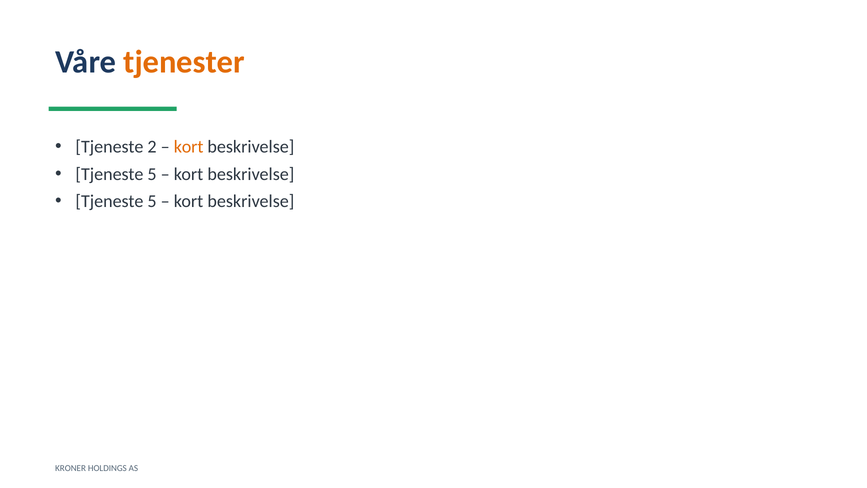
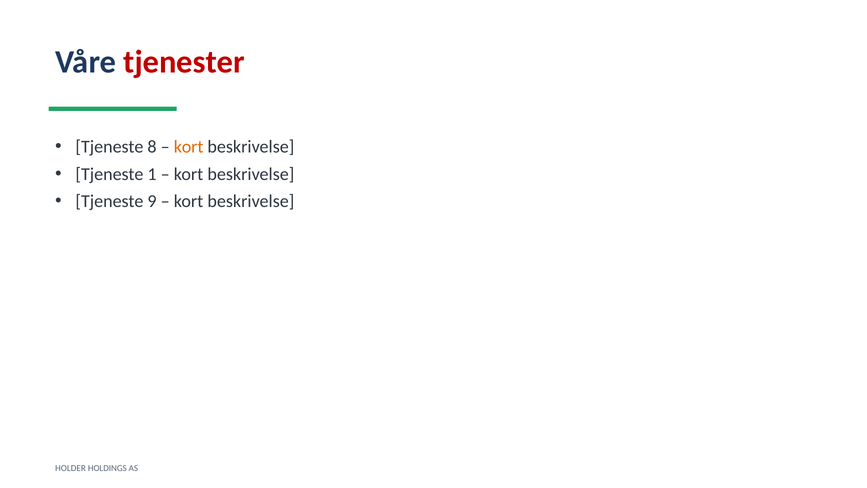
tjenester colour: orange -> red
2: 2 -> 8
5 at (152, 174): 5 -> 1
5 at (152, 201): 5 -> 9
KRONER: KRONER -> HOLDER
